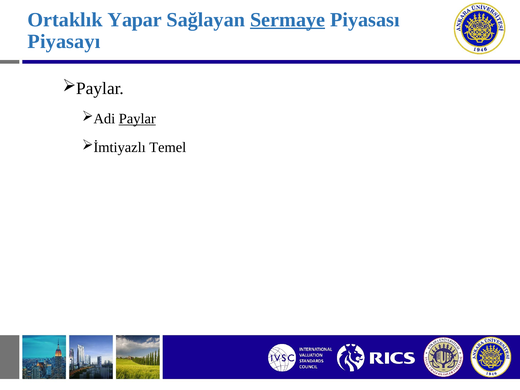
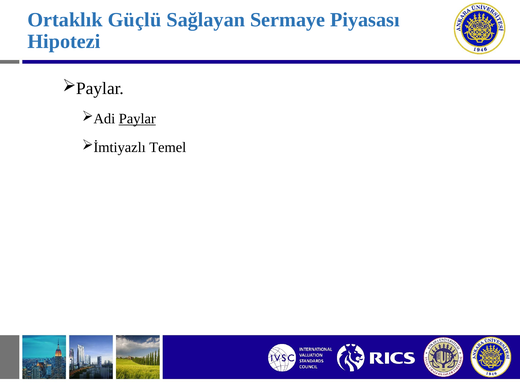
Yapar: Yapar -> Güçlü
Sermaye underline: present -> none
Piyasayı: Piyasayı -> Hipotezi
